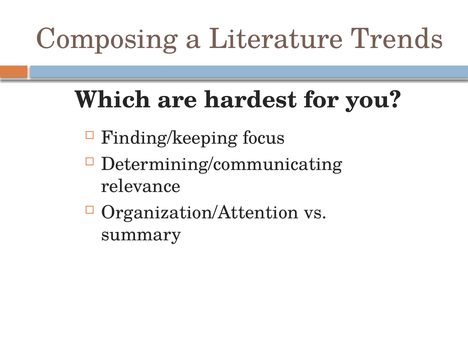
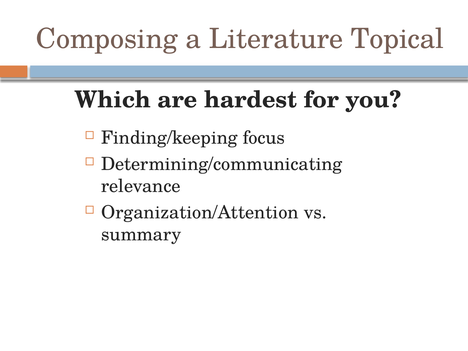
Trends: Trends -> Topical
